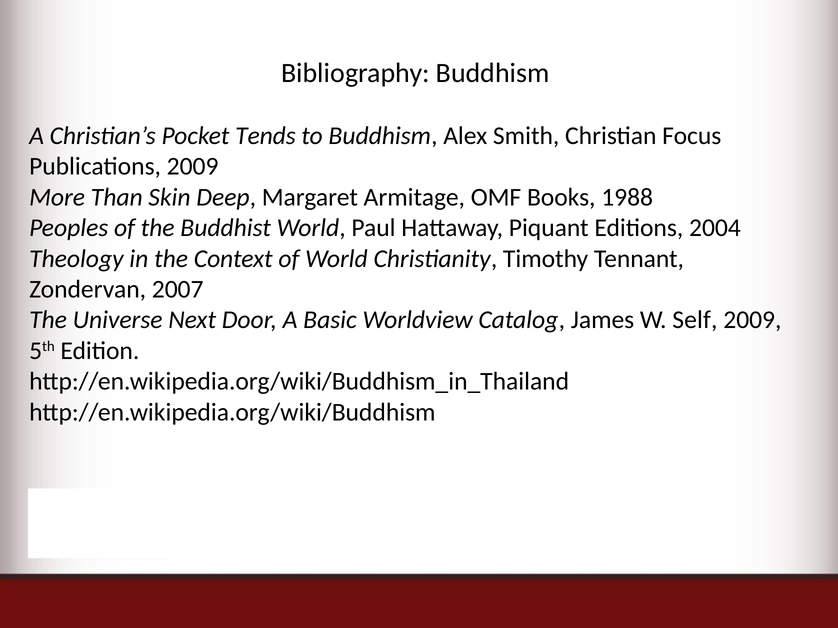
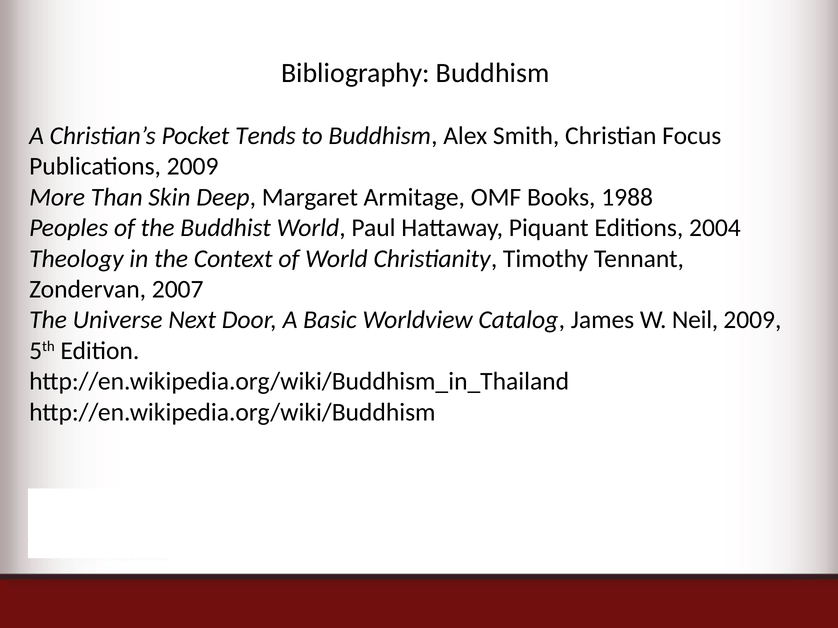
Self: Self -> Neil
